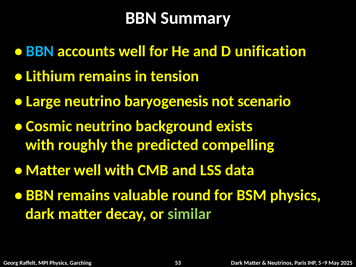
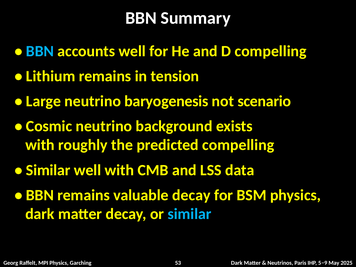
D unification: unification -> compelling
Matter at (48, 170): Matter -> Similar
valuable round: round -> decay
similar at (190, 214) colour: light green -> light blue
